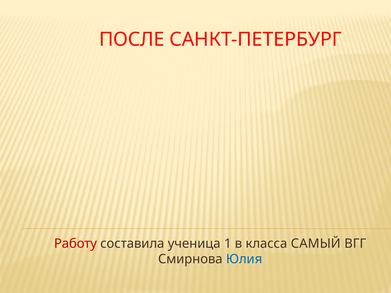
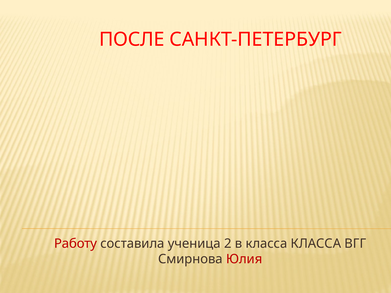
1: 1 -> 2
класса САМЫЙ: САМЫЙ -> КЛАССА
Юлия colour: blue -> red
